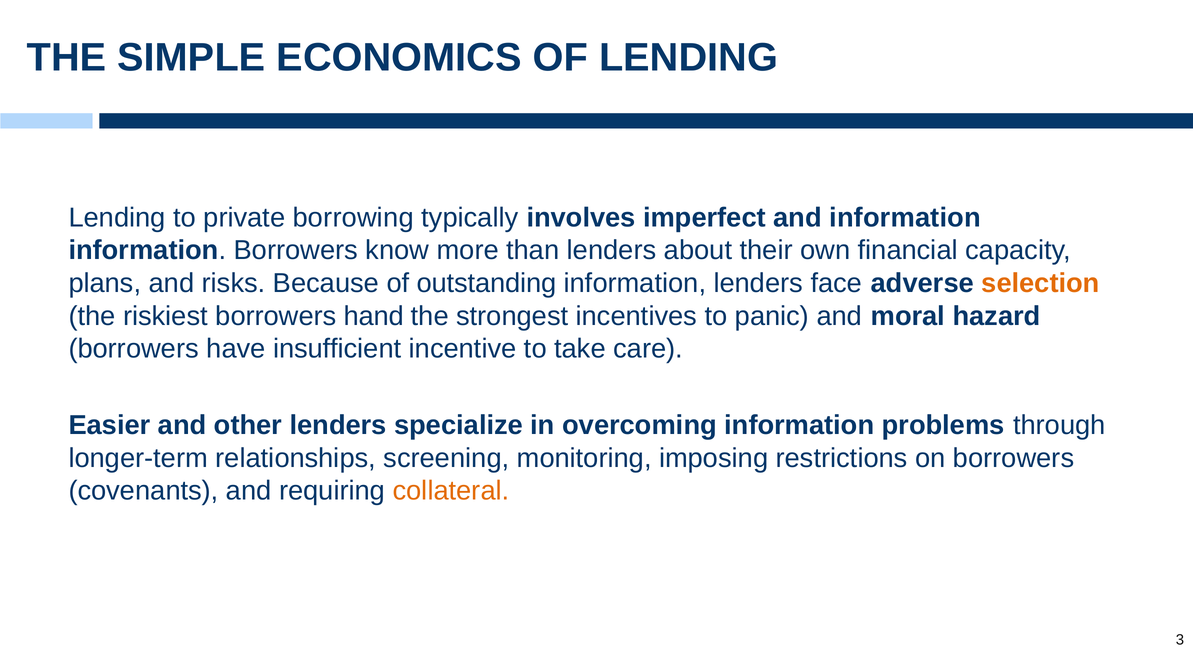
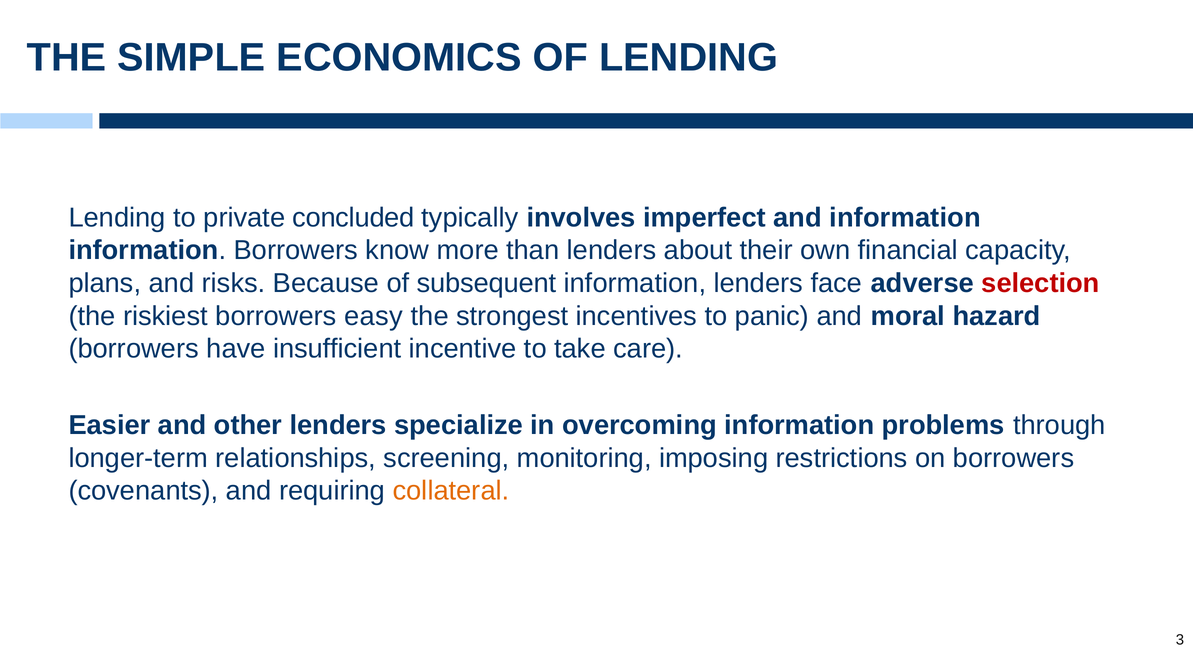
borrowing: borrowing -> concluded
outstanding: outstanding -> subsequent
selection colour: orange -> red
hand: hand -> easy
